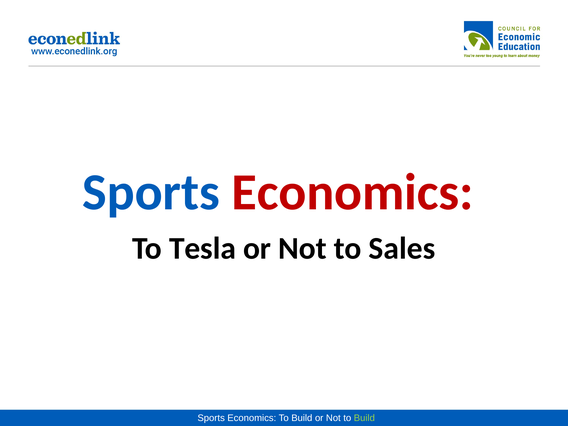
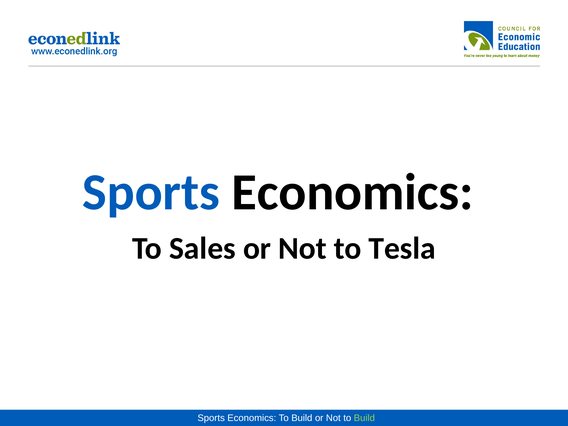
Economics at (353, 192) colour: red -> black
Tesla: Tesla -> Sales
Sales: Sales -> Tesla
